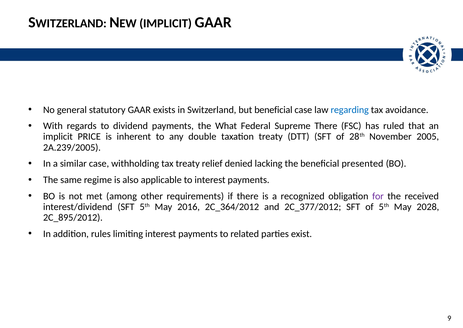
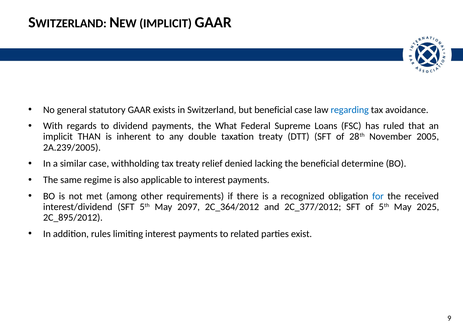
Supreme There: There -> Loans
PRICE: PRICE -> THAN
presented: presented -> determine
for colour: purple -> blue
2016: 2016 -> 2097
2028: 2028 -> 2025
